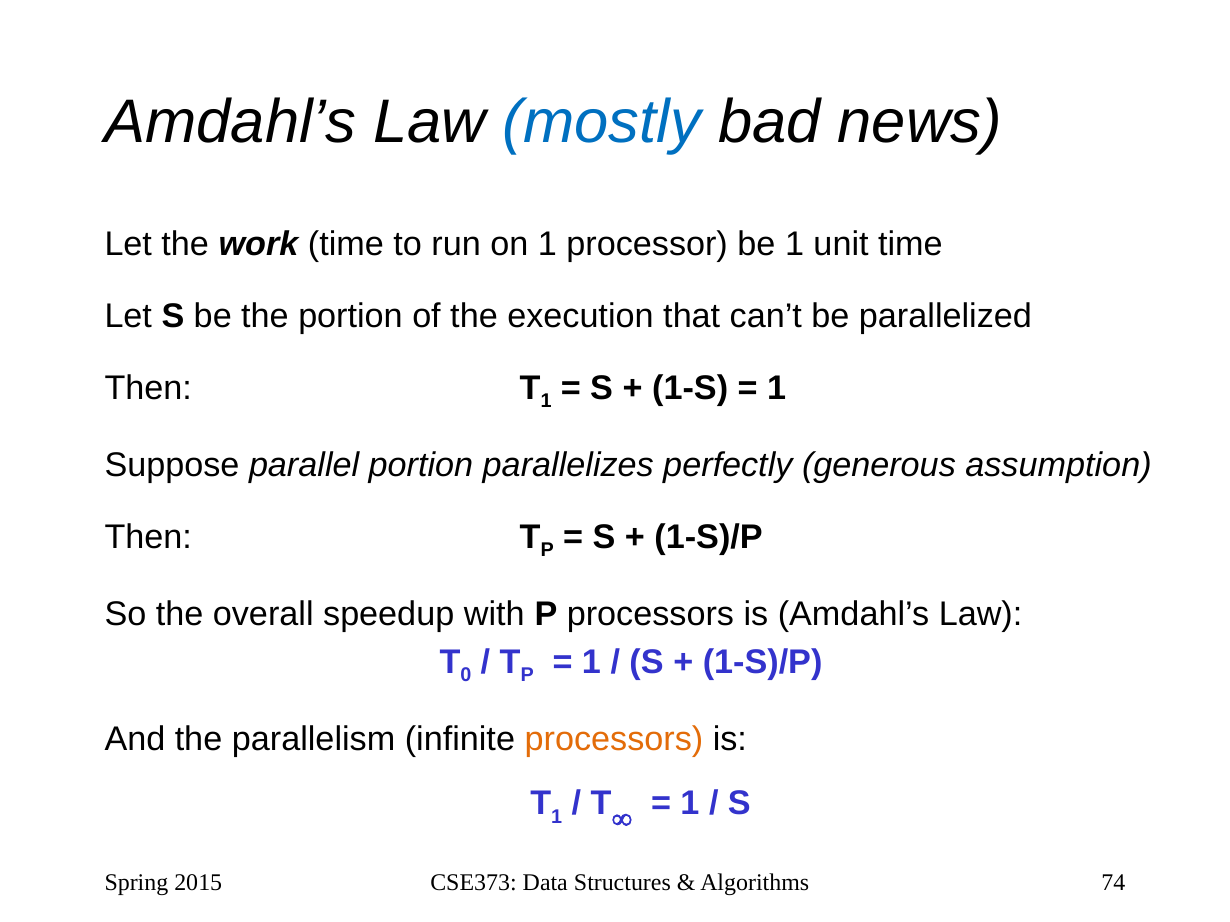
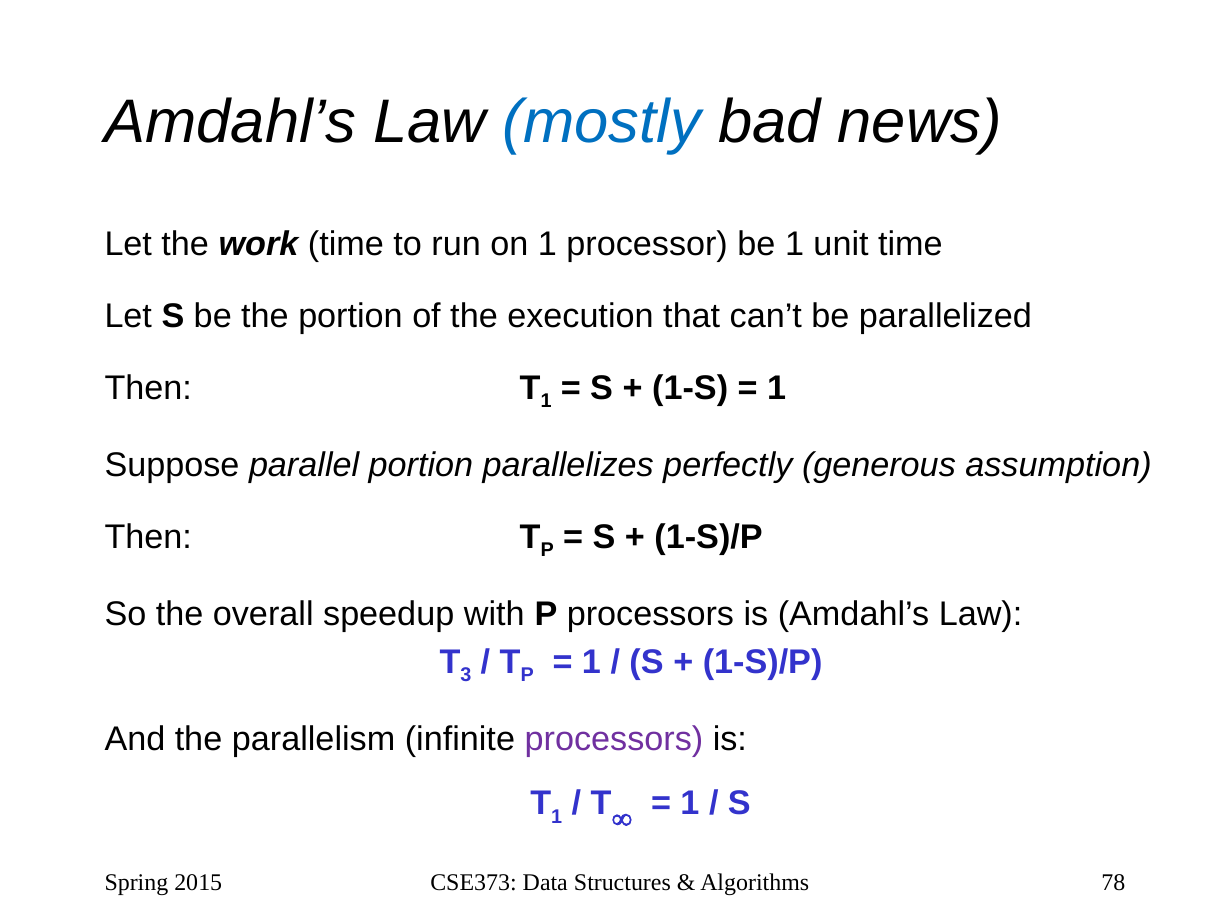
0: 0 -> 3
processors at (614, 740) colour: orange -> purple
74: 74 -> 78
